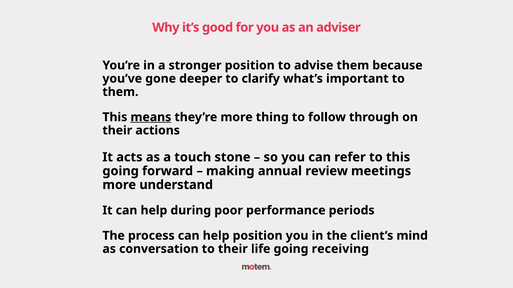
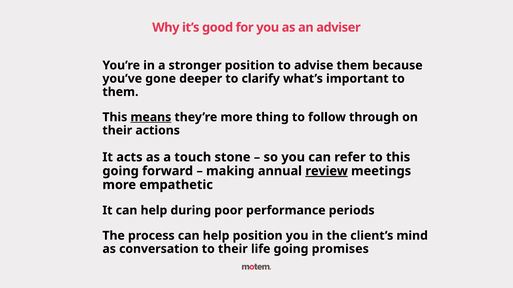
review underline: none -> present
understand: understand -> empathetic
receiving: receiving -> promises
